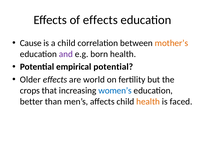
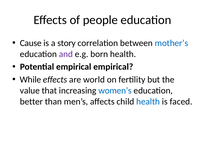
of effects: effects -> people
a child: child -> story
mother’s colour: orange -> blue
empirical potential: potential -> empirical
Older: Older -> While
crops: crops -> value
health at (148, 101) colour: orange -> blue
